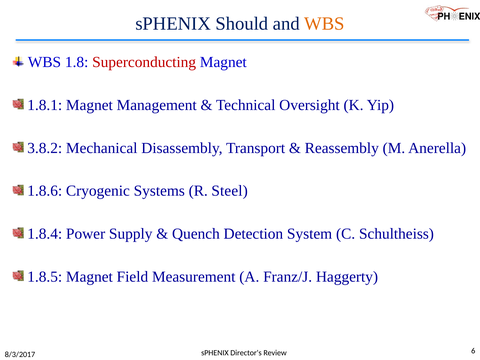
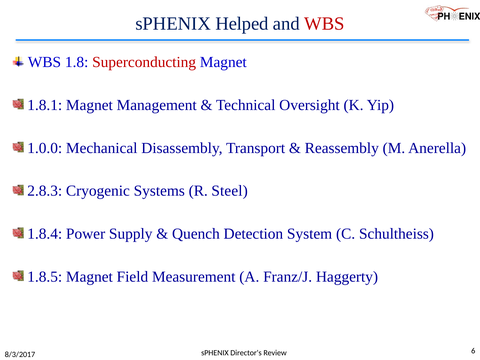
Should: Should -> Helped
WBS at (324, 24) colour: orange -> red
3.8.2: 3.8.2 -> 1.0.0
1.8.6: 1.8.6 -> 2.8.3
